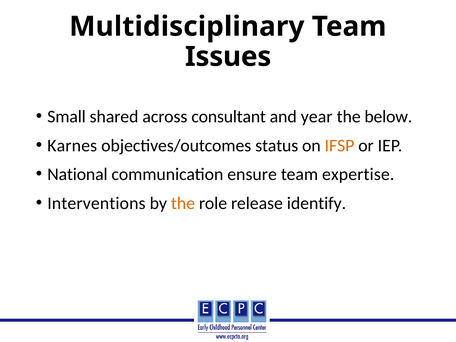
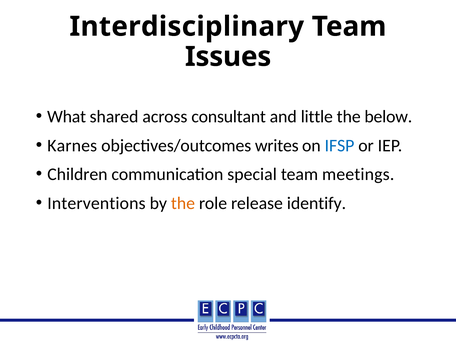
Multidisciplinary: Multidisciplinary -> Interdisciplinary
Small: Small -> What
year: year -> little
status: status -> writes
IFSP colour: orange -> blue
National: National -> Children
ensure: ensure -> special
expertise: expertise -> meetings
